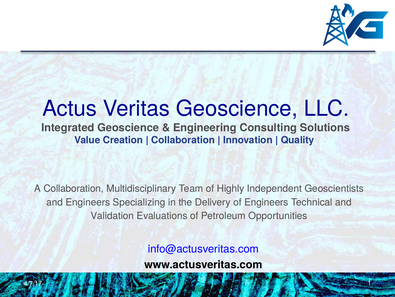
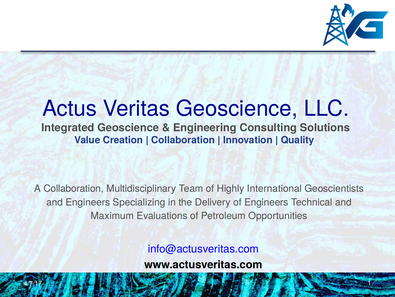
Independent: Independent -> International
Validation: Validation -> Maximum
